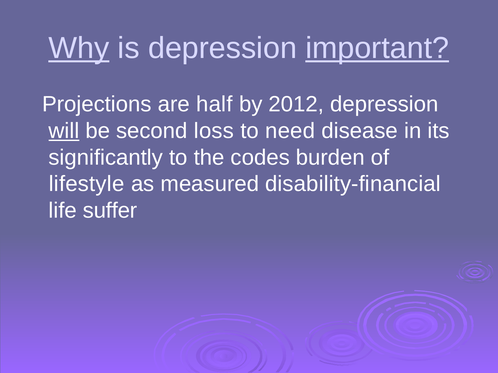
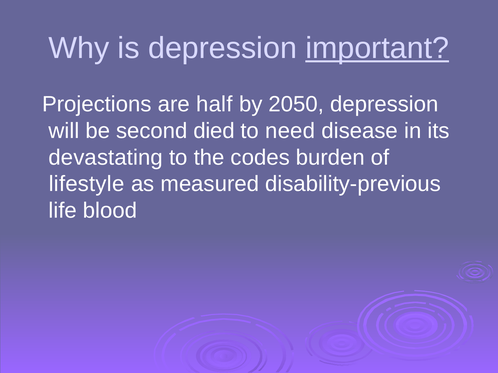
Why underline: present -> none
2012: 2012 -> 2050
will underline: present -> none
loss: loss -> died
significantly: significantly -> devastating
disability-financial: disability-financial -> disability-previous
suffer: suffer -> blood
